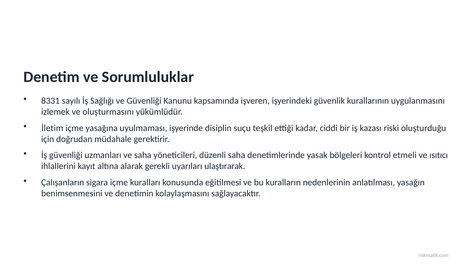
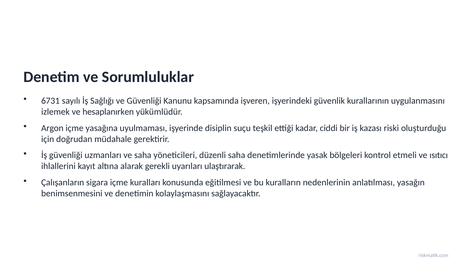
8331: 8331 -> 6731
oluşturmasını: oluşturmasını -> hesaplanırken
İletim: İletim -> Argon
